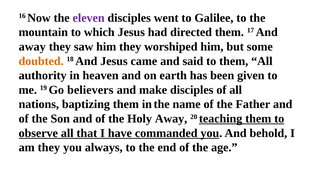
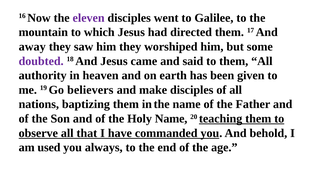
doubted colour: orange -> purple
Holy Away: Away -> Name
am they: they -> used
